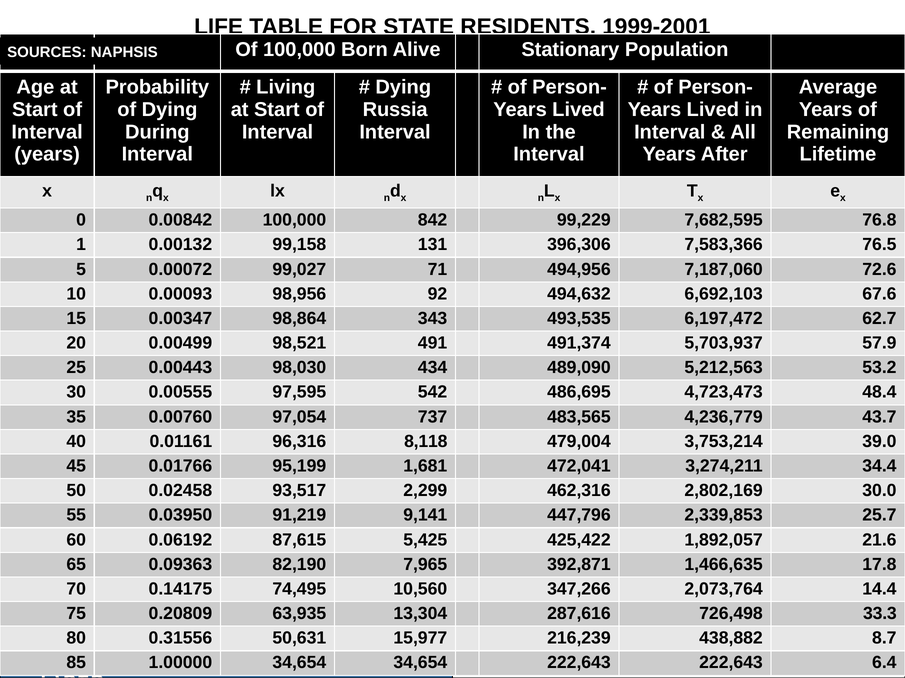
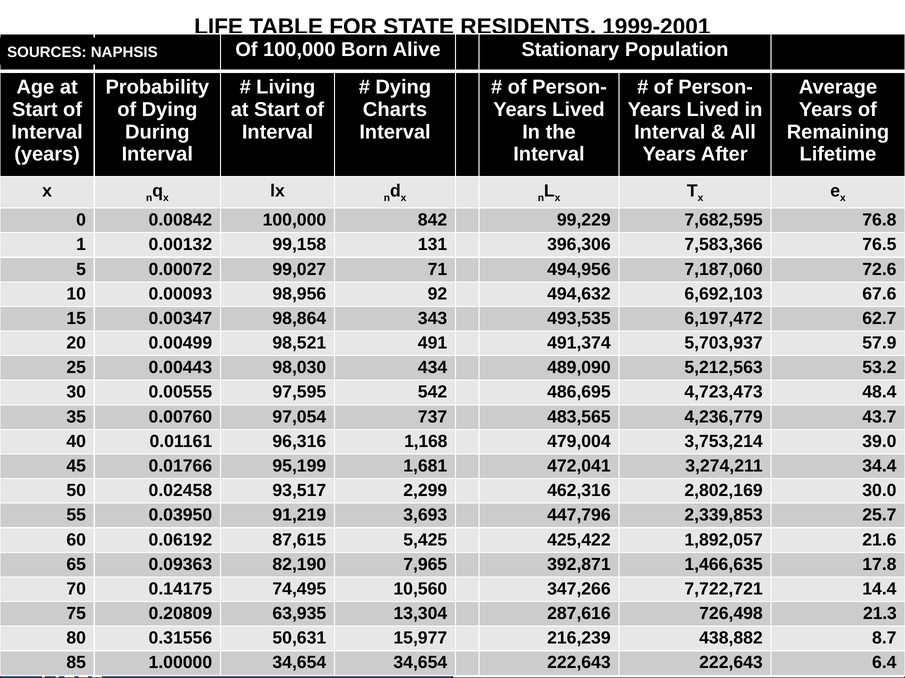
Russia: Russia -> Charts
8,118: 8,118 -> 1,168
9,141: 9,141 -> 3,693
2,073,764: 2,073,764 -> 7,722,721
33.3: 33.3 -> 21.3
